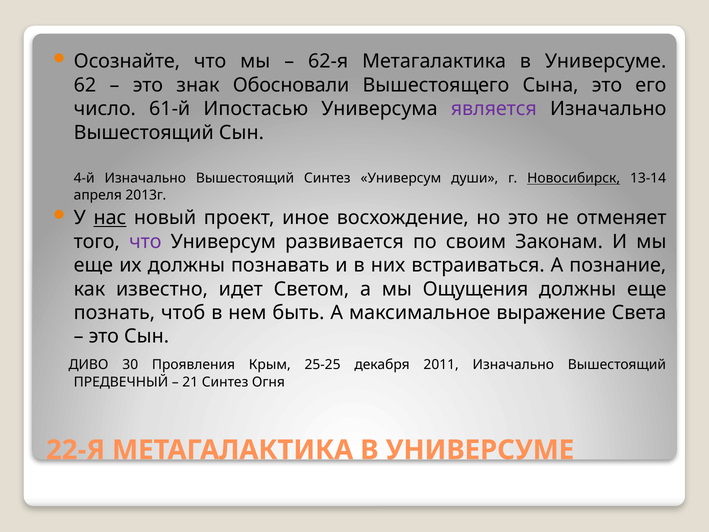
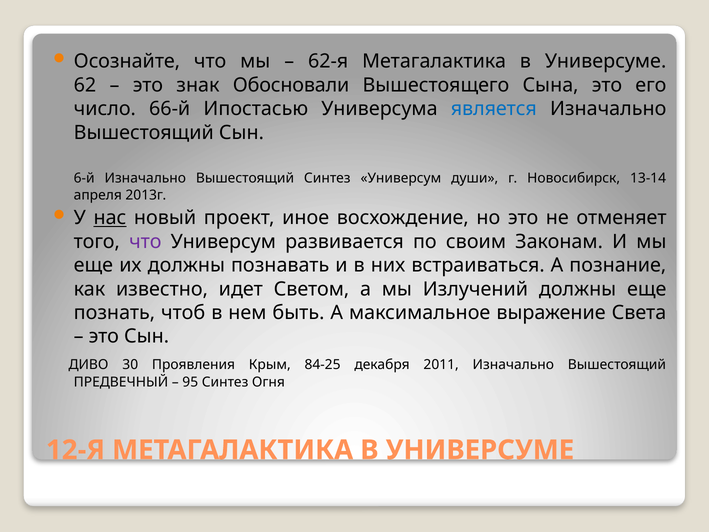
61-й: 61-й -> 66-й
является colour: purple -> blue
4-й: 4-й -> 6-й
Новосибирск underline: present -> none
Ощущения: Ощущения -> Излучений
25-25: 25-25 -> 84-25
21: 21 -> 95
22-Я: 22-Я -> 12-Я
